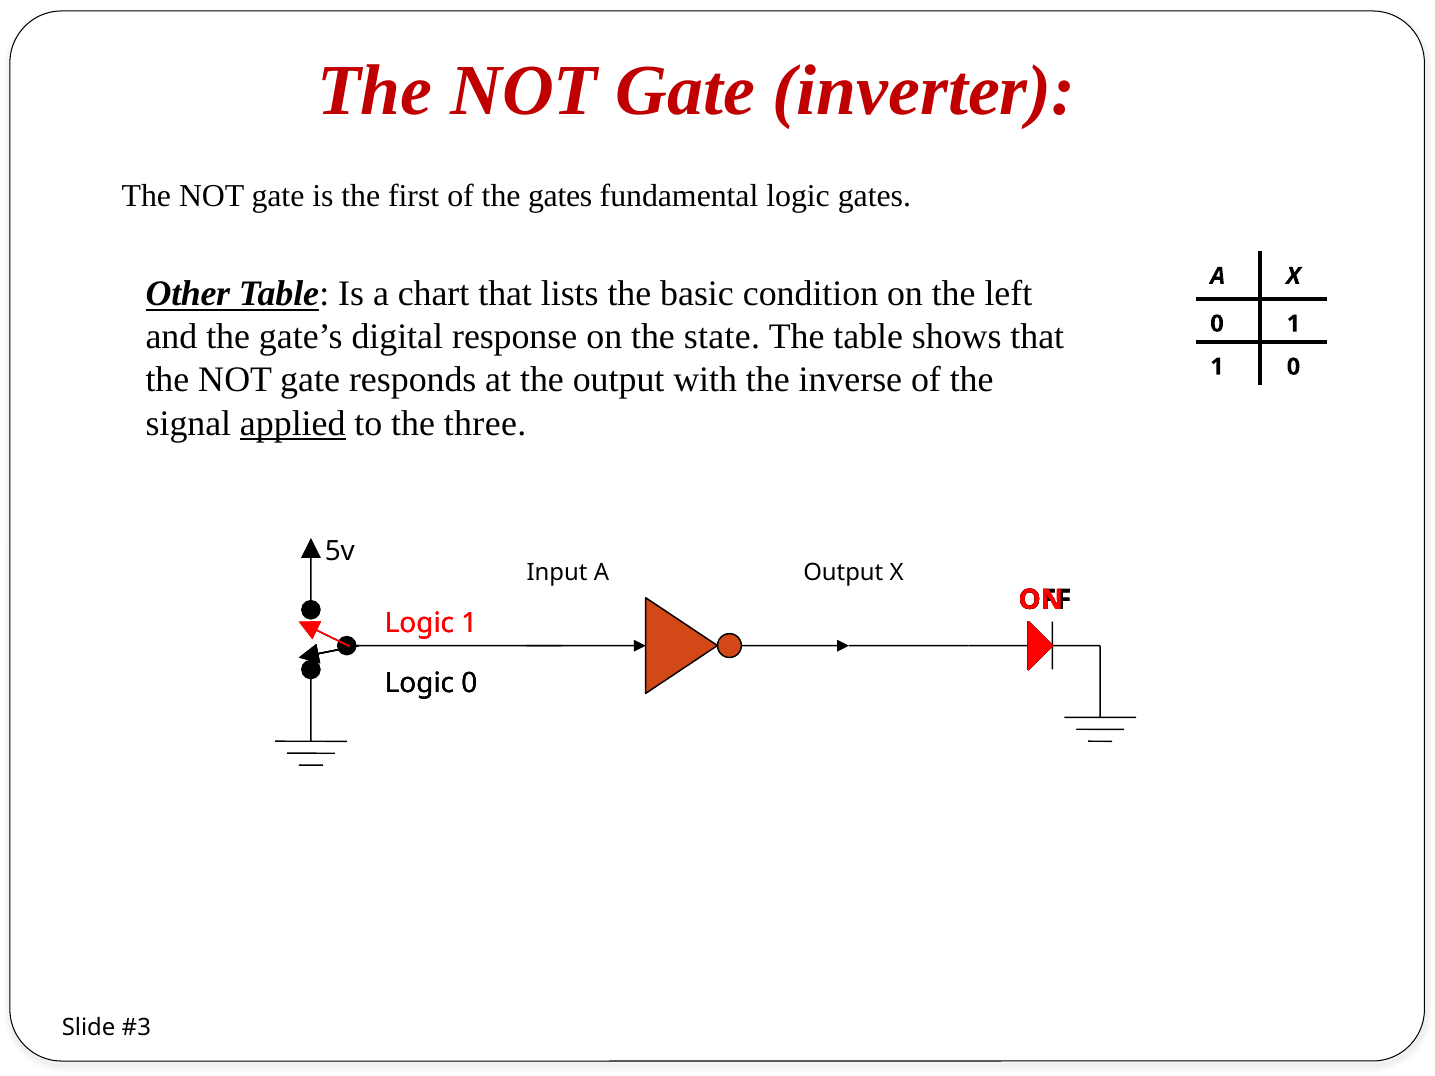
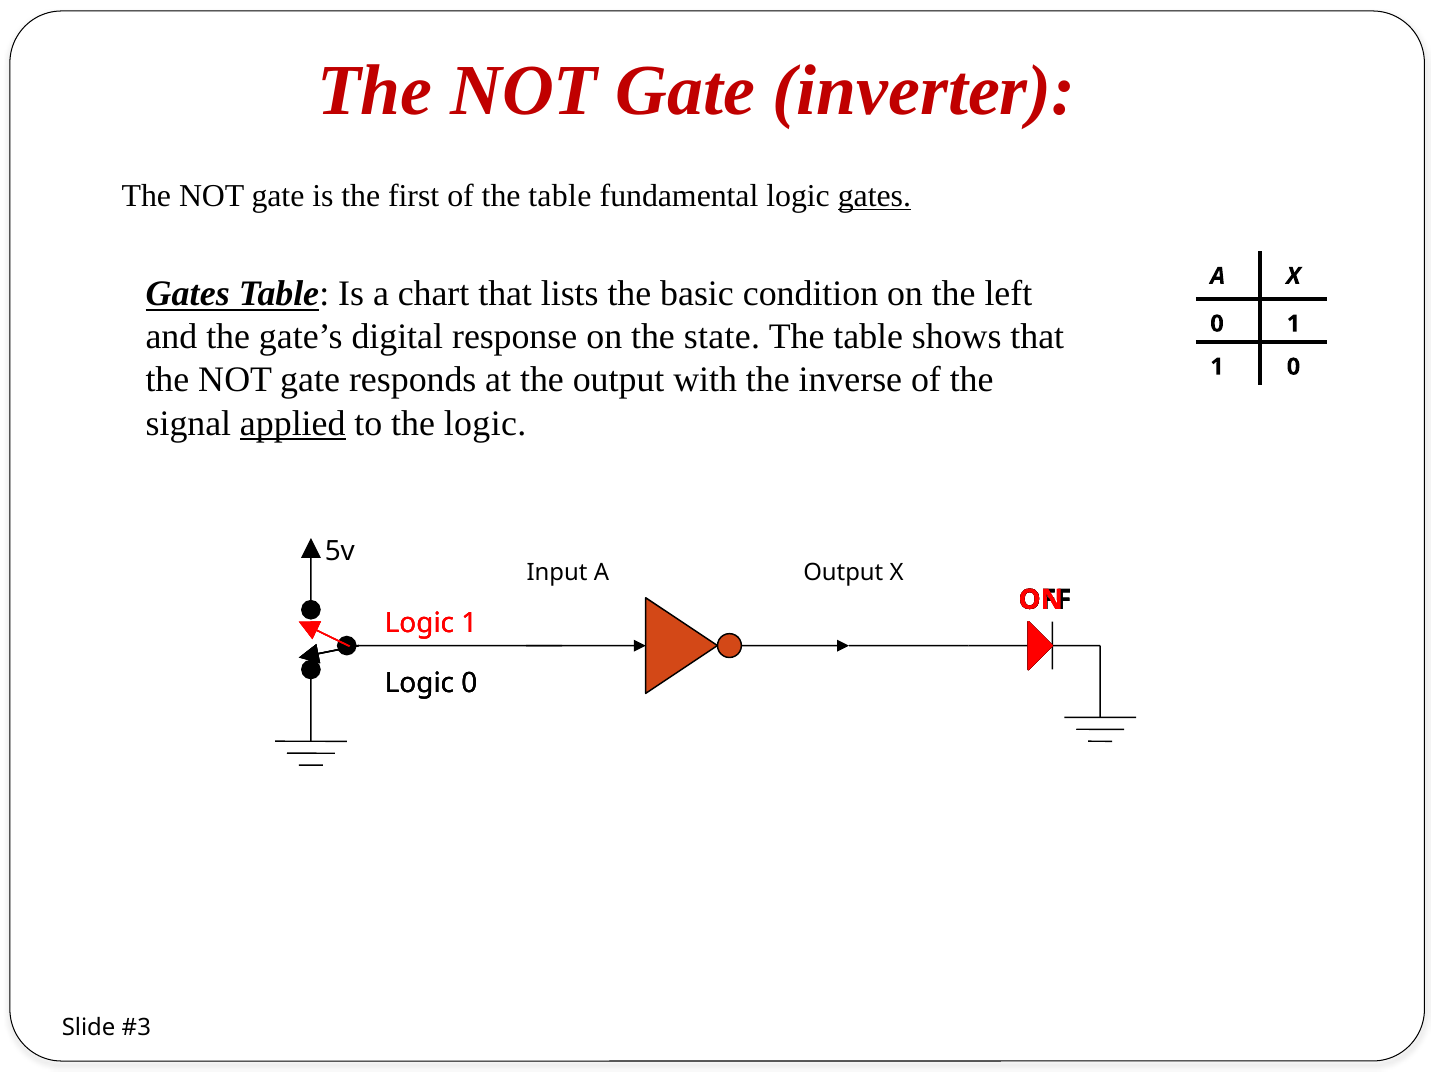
of the gates: gates -> table
gates at (874, 196) underline: none -> present
Other at (188, 294): Other -> Gates
the three: three -> logic
